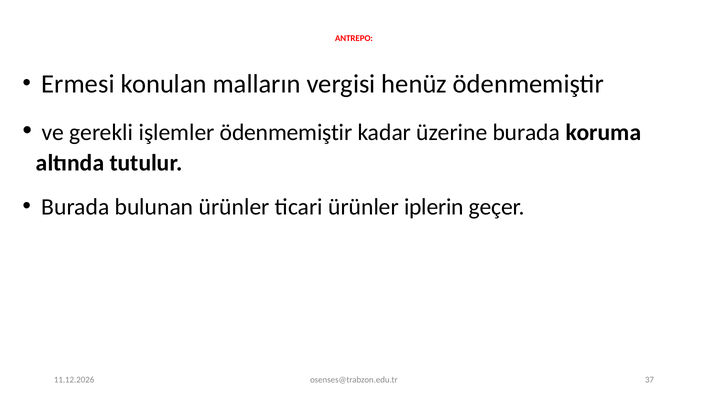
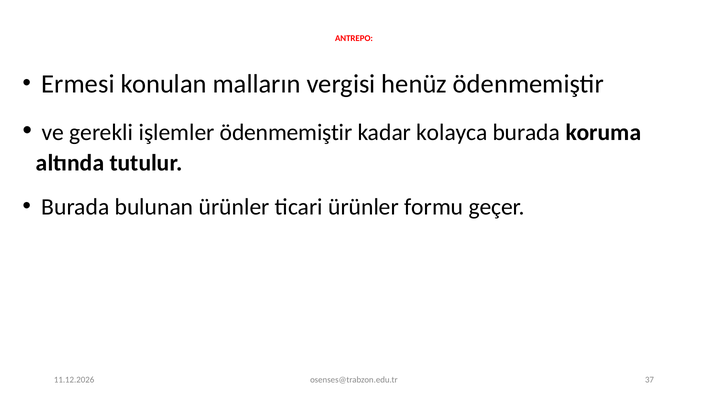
üzerine: üzerine -> kolayca
iplerin: iplerin -> formu
